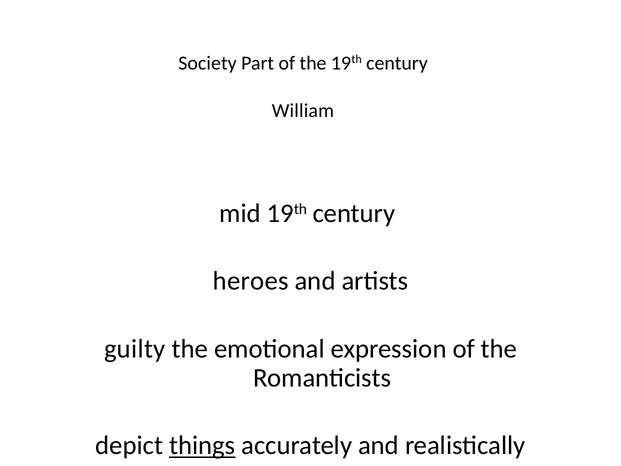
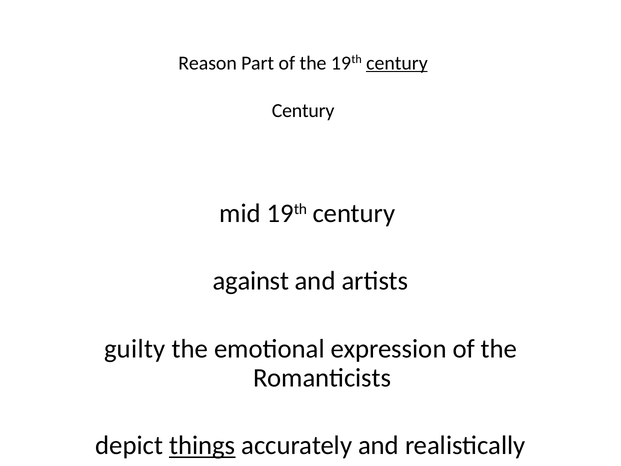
Society: Society -> Reason
century at (397, 63) underline: none -> present
William at (303, 111): William -> Century
heroes: heroes -> against
